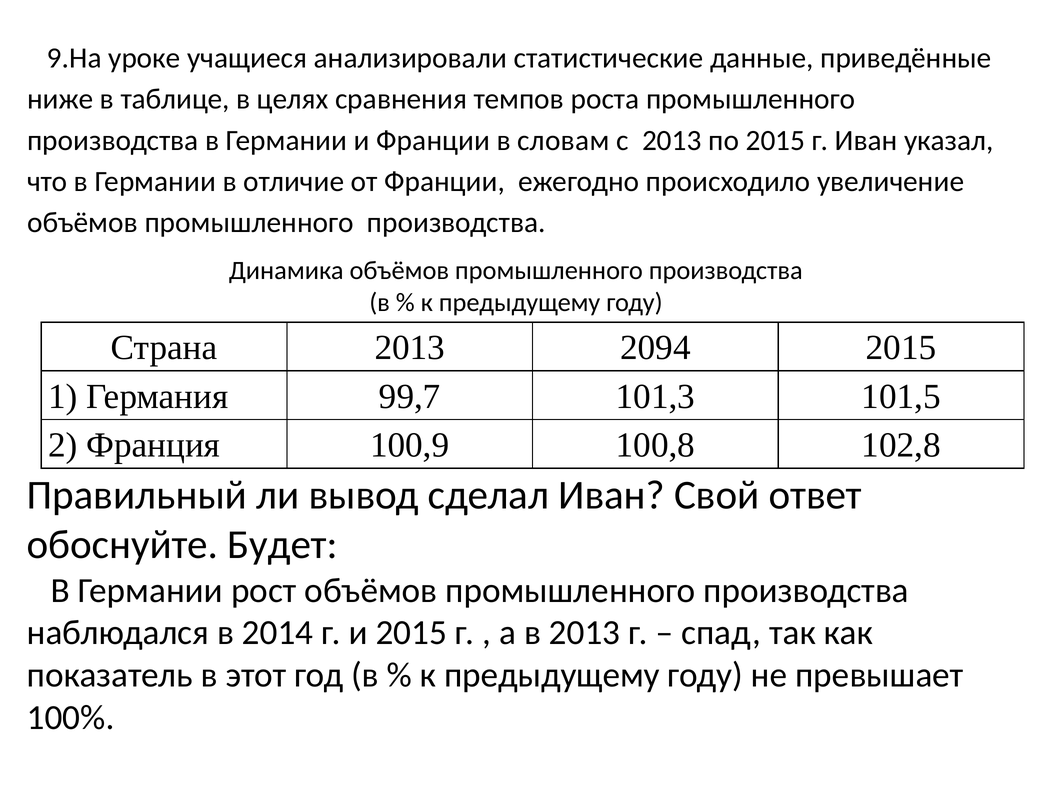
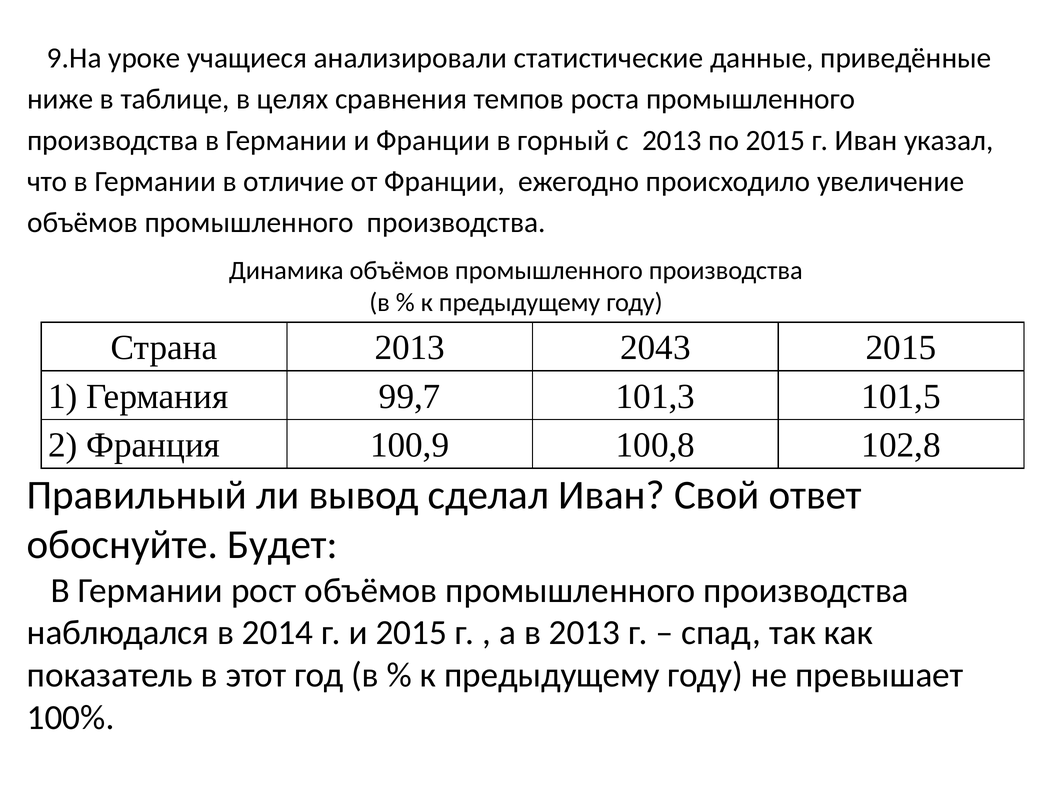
словам: словам -> горный
2094: 2094 -> 2043
